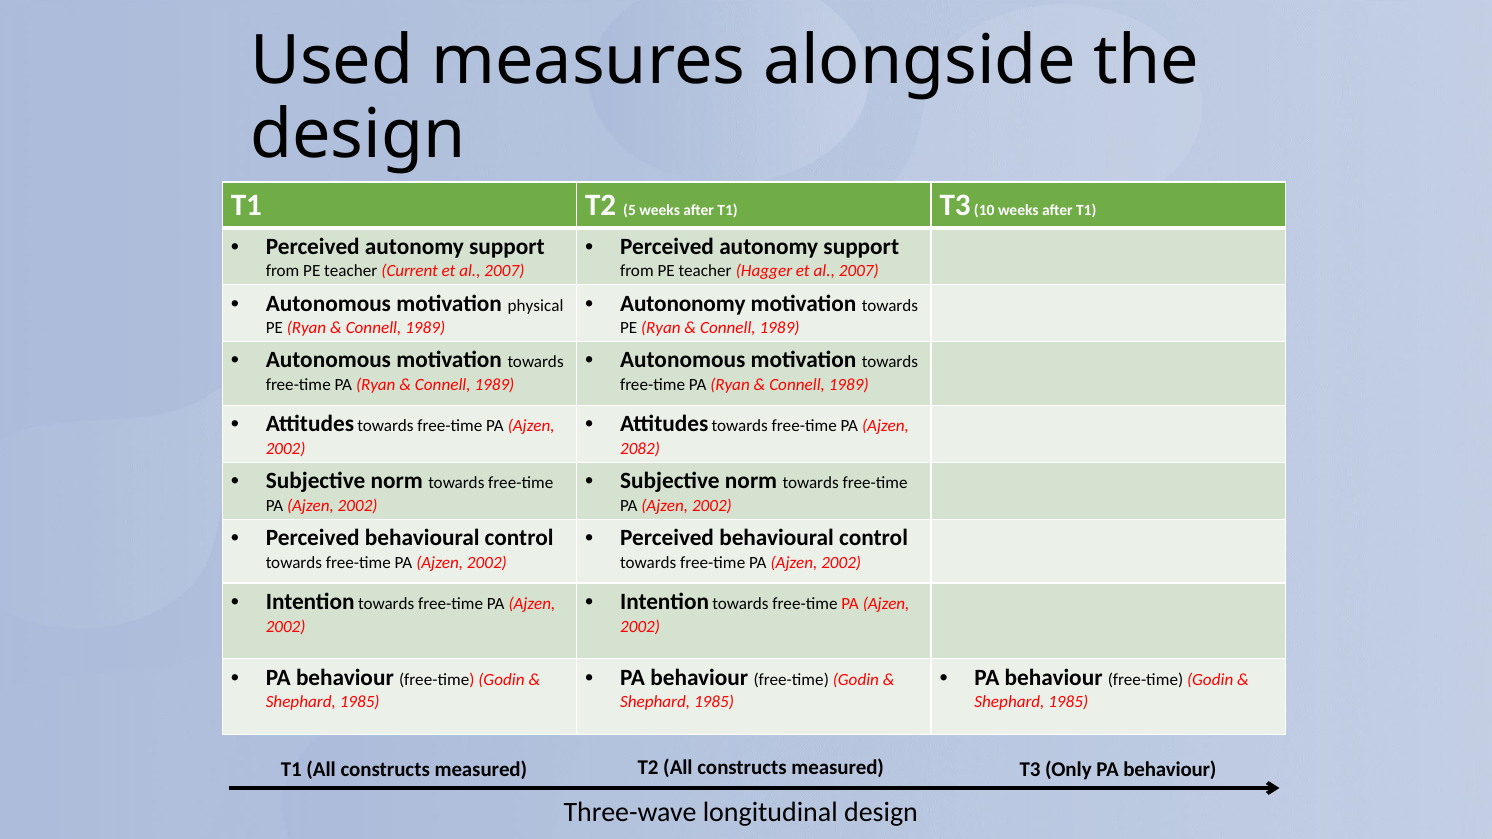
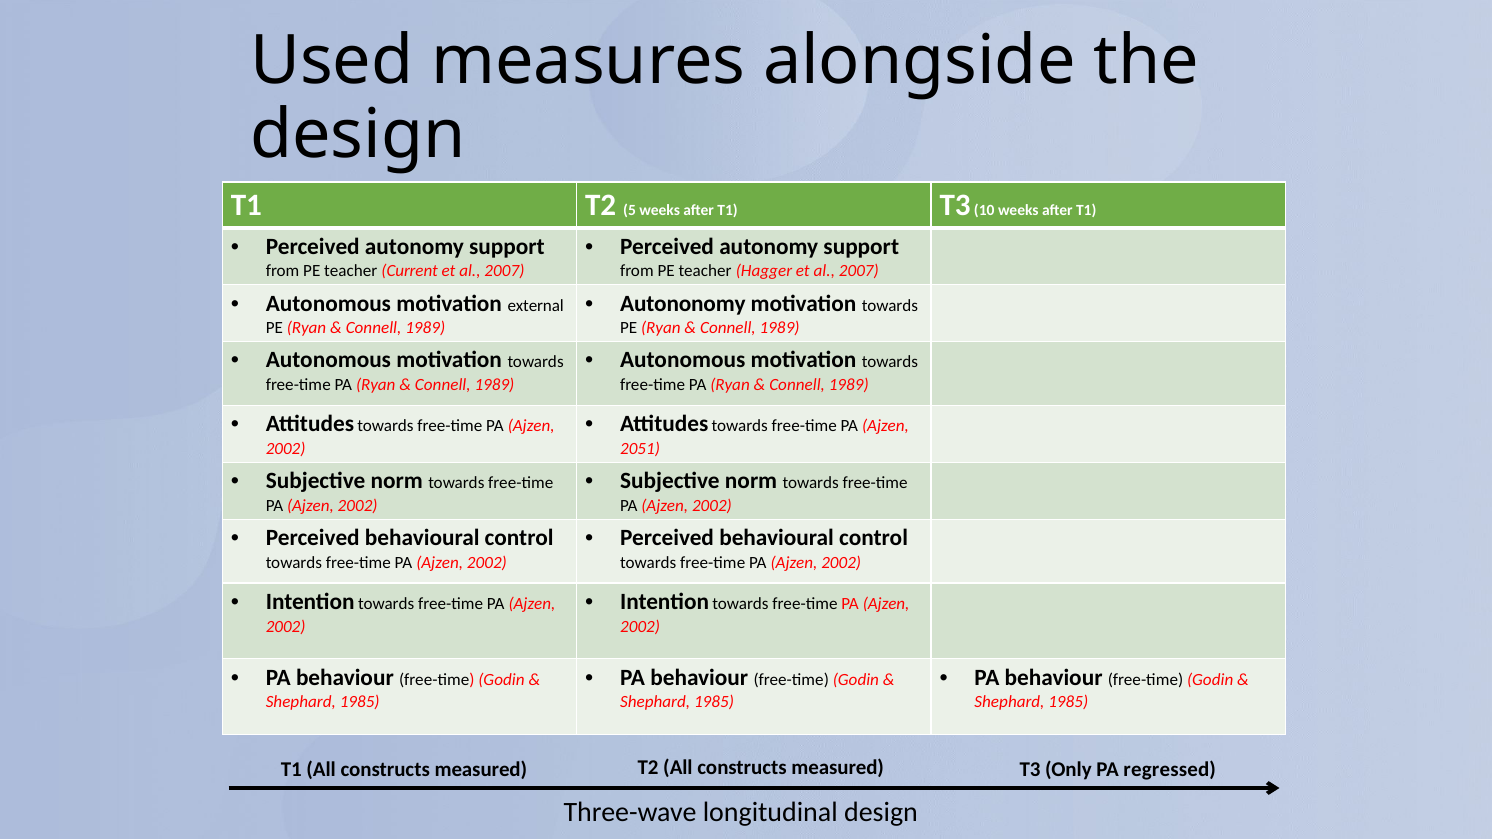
physical: physical -> external
2082: 2082 -> 2051
Only PA behaviour: behaviour -> regressed
